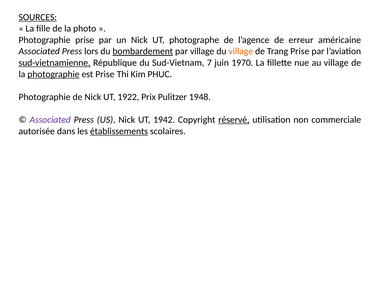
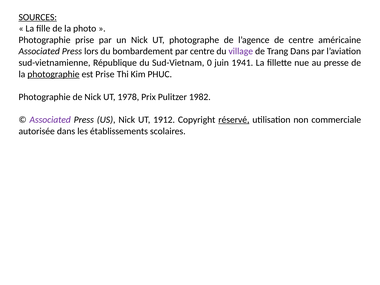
de erreur: erreur -> centre
bombardement underline: present -> none
par village: village -> centre
village at (241, 51) colour: orange -> purple
Trang Prise: Prise -> Dans
sud-vietnamienne underline: present -> none
7: 7 -> 0
1970: 1970 -> 1941
au village: village -> presse
1922: 1922 -> 1978
1948: 1948 -> 1982
1942: 1942 -> 1912
établissements underline: present -> none
